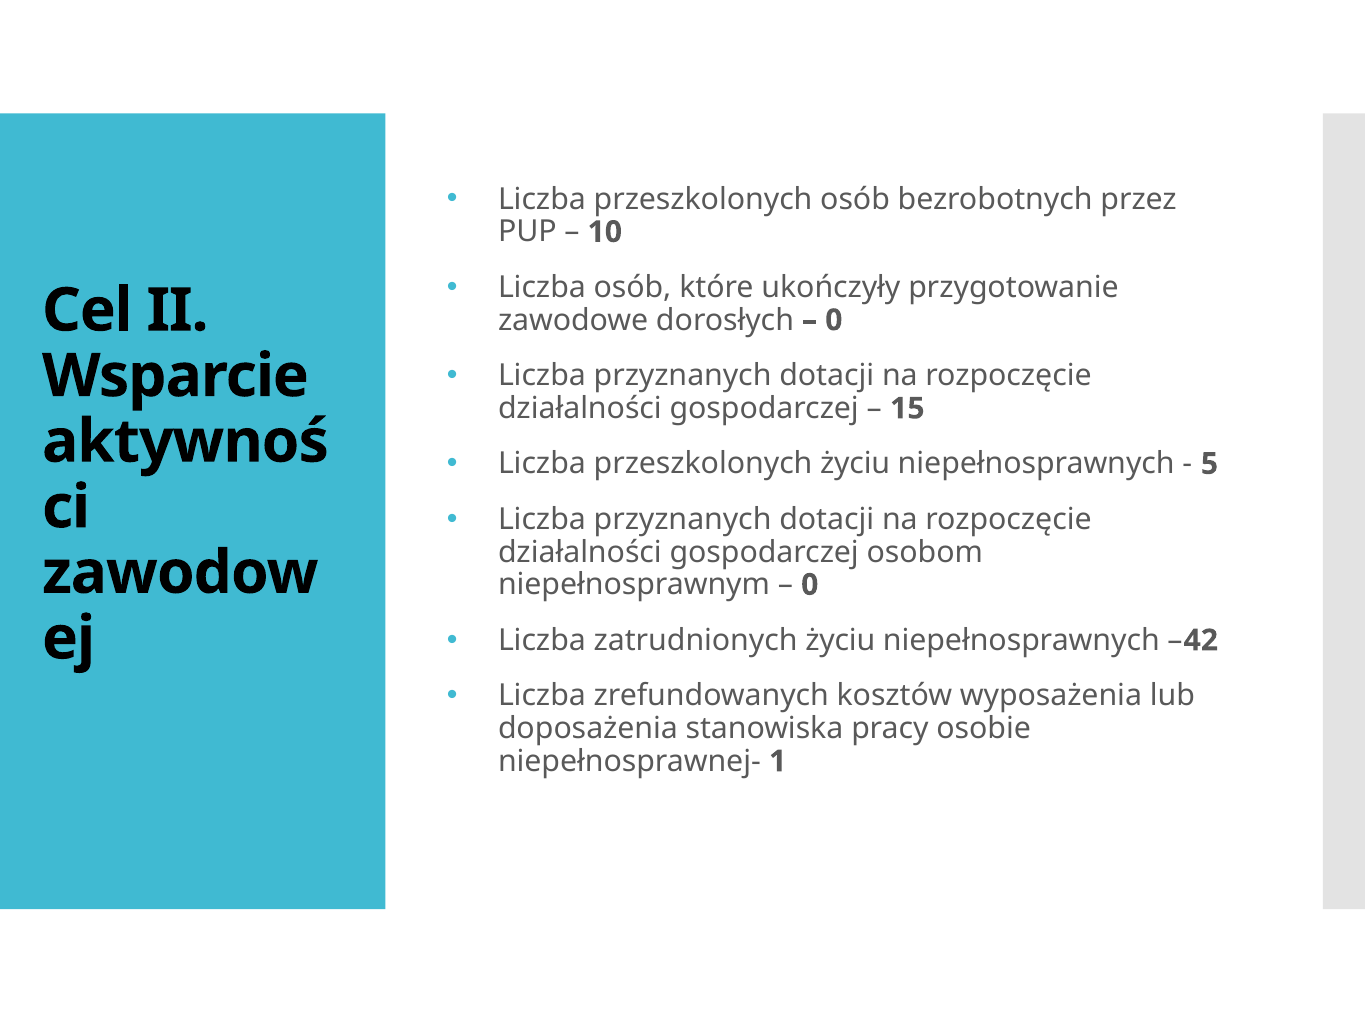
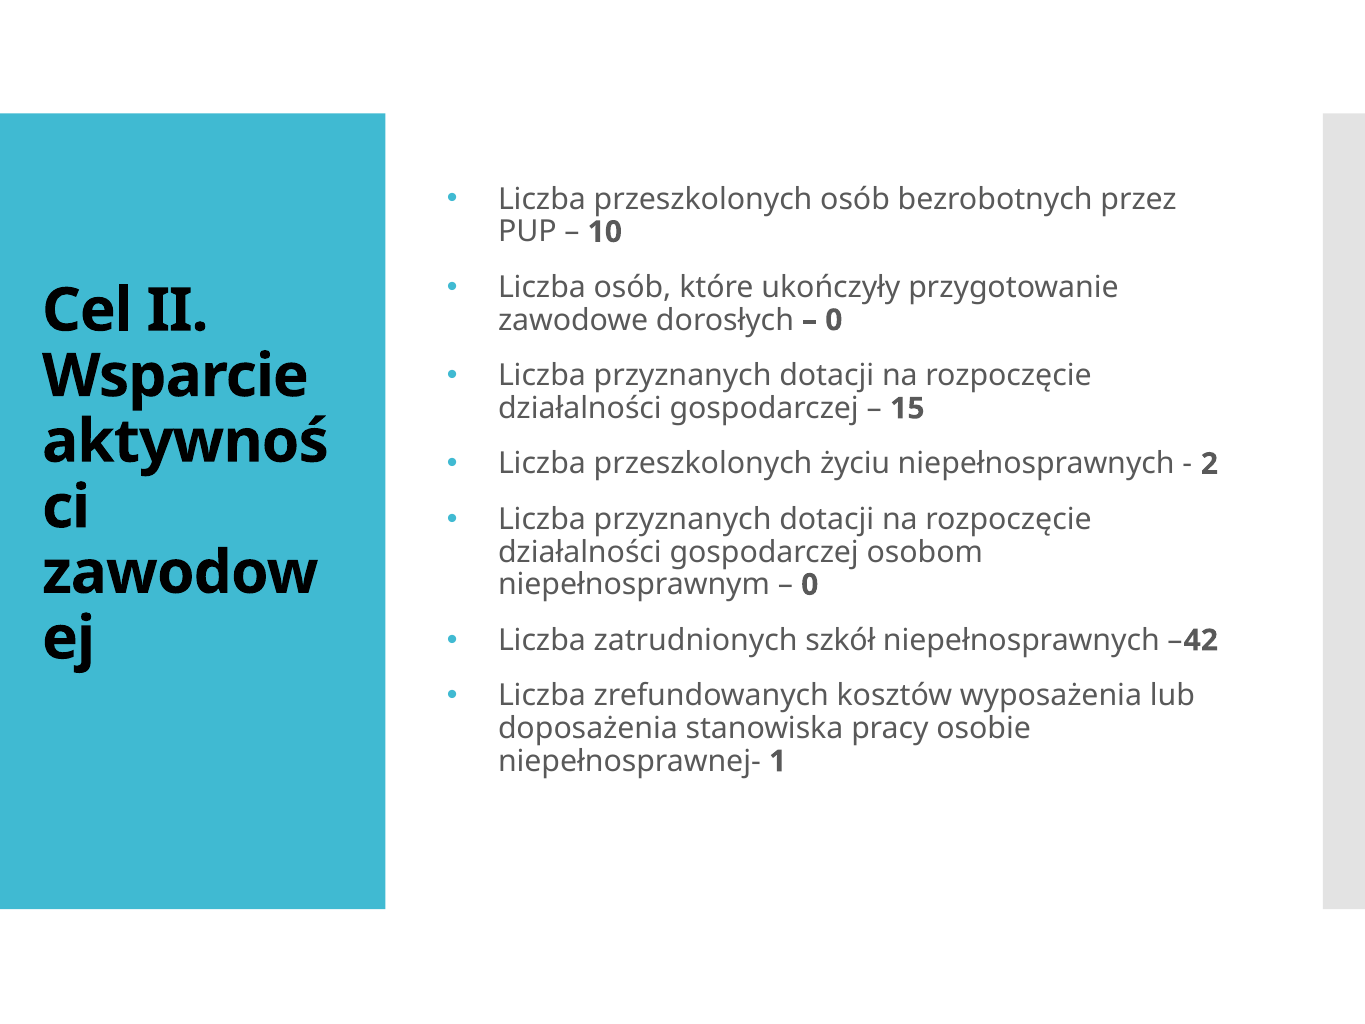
5: 5 -> 2
zatrudnionych życiu: życiu -> szkół
